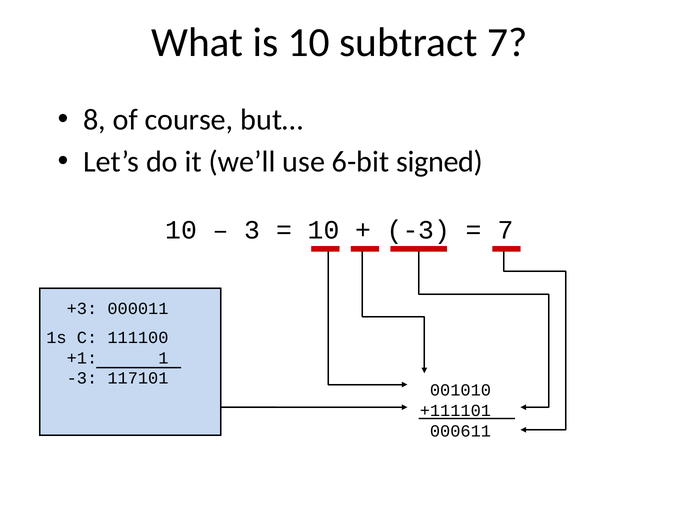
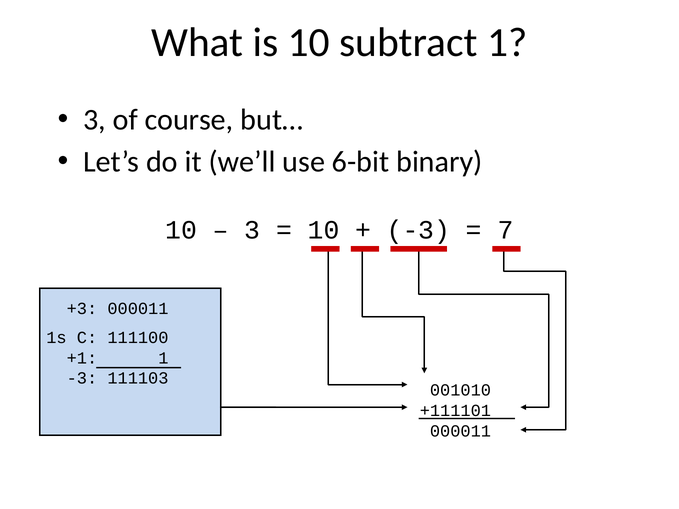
subtract 7: 7 -> 1
8 at (95, 120): 8 -> 3
signed: signed -> binary
117101: 117101 -> 111103
000611 at (460, 431): 000611 -> 000011
